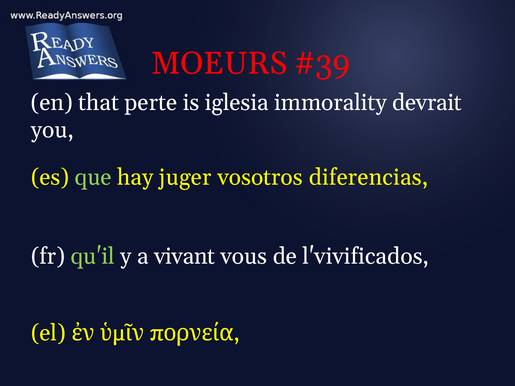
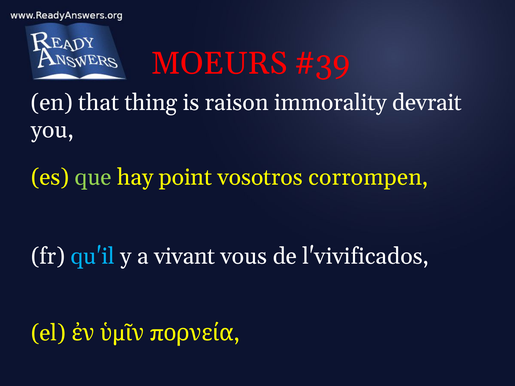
perte: perte -> thing
iglesia: iglesia -> raison
juger: juger -> point
diferencias: diferencias -> corrompen
qu'il colour: light green -> light blue
